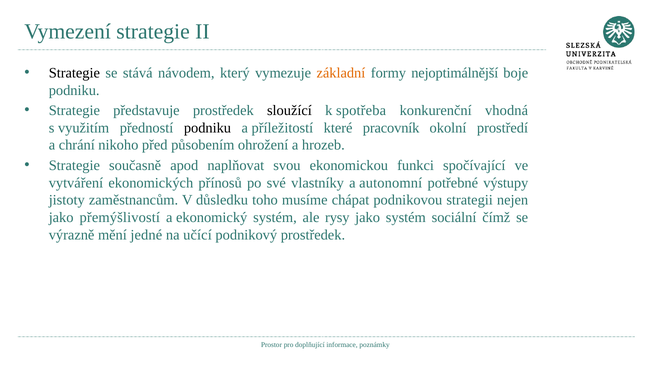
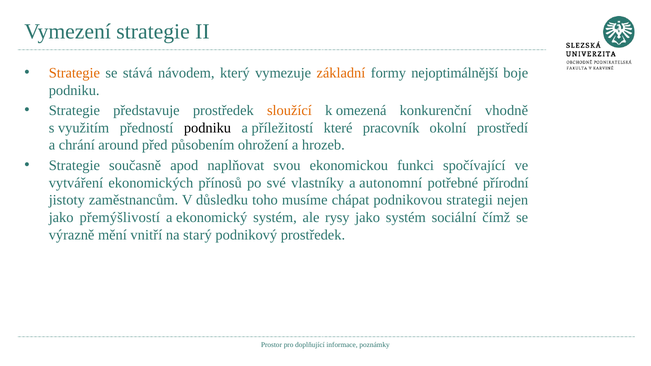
Strategie at (74, 73) colour: black -> orange
sloužící colour: black -> orange
spotřeba: spotřeba -> omezená
vhodná: vhodná -> vhodně
nikoho: nikoho -> around
výstupy: výstupy -> přírodní
jedné: jedné -> vnitří
učící: učící -> starý
